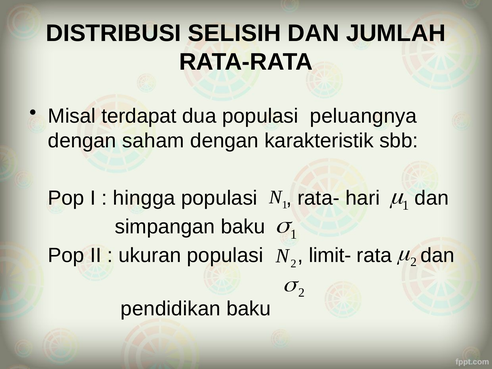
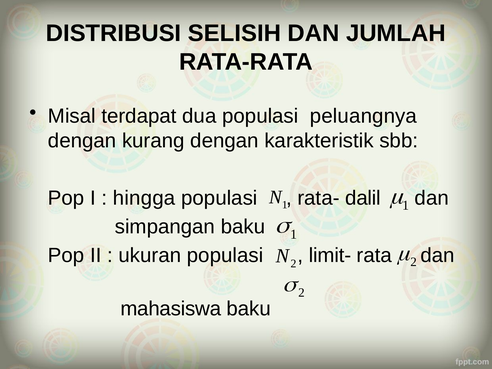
saham: saham -> kurang
hari: hari -> dalil
pendidikan: pendidikan -> mahasiswa
